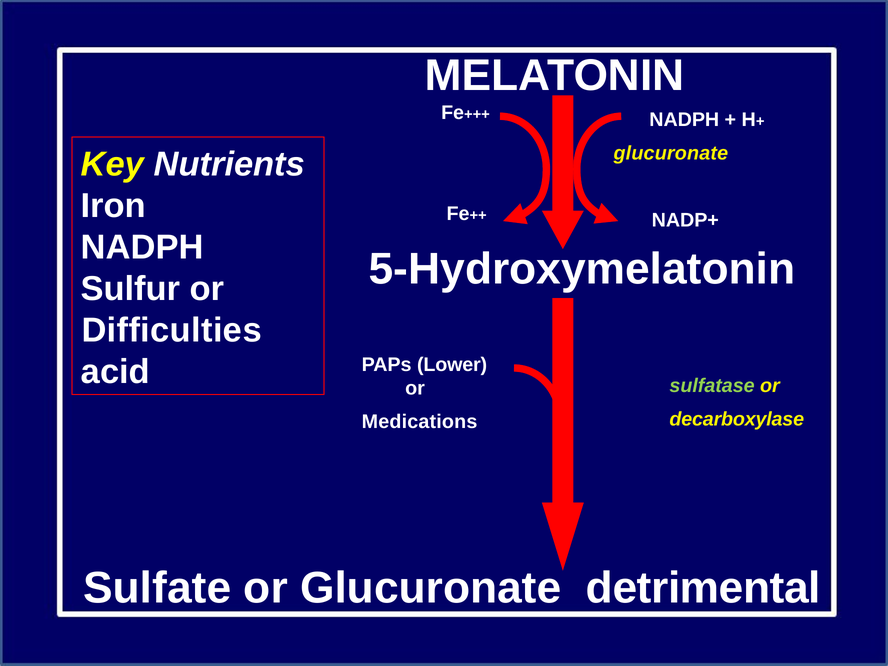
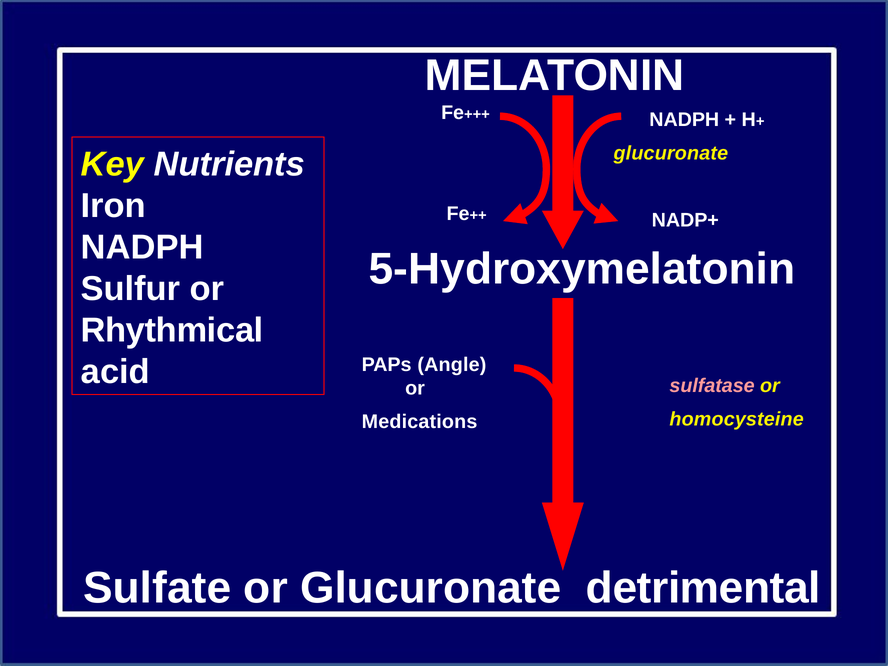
Difficulties: Difficulties -> Rhythmical
Lower: Lower -> Angle
sulfatase colour: light green -> pink
decarboxylase: decarboxylase -> homocysteine
